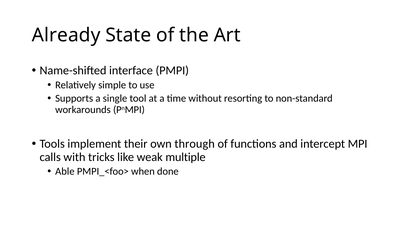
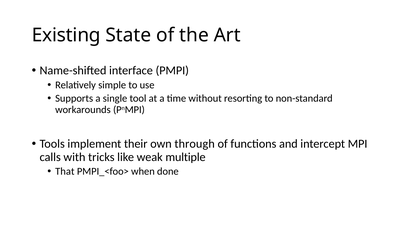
Already: Already -> Existing
Able: Able -> That
